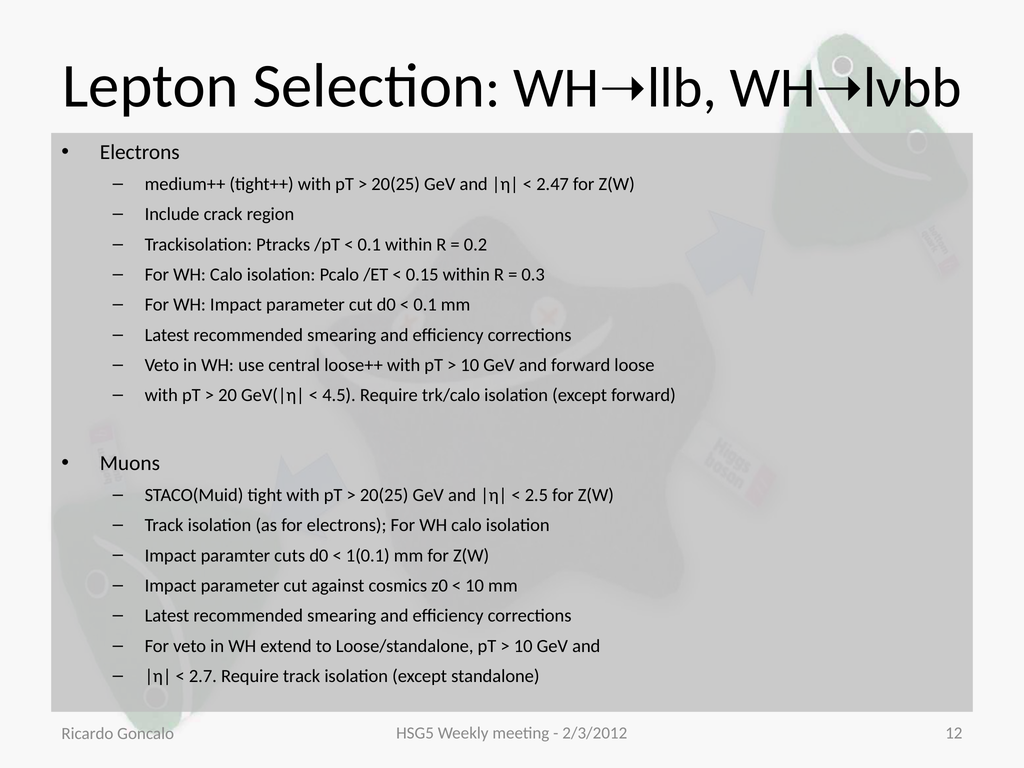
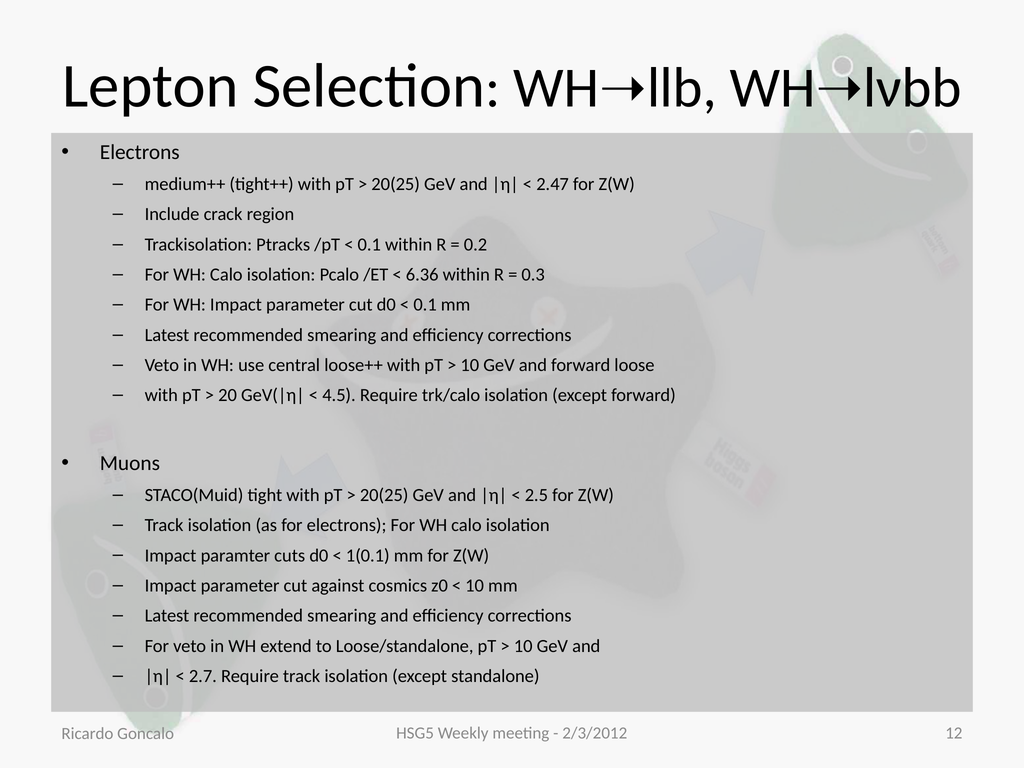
0.15: 0.15 -> 6.36
